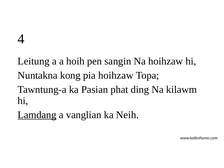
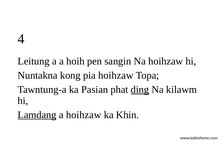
ding underline: none -> present
a vanglian: vanglian -> hoihzaw
Neih: Neih -> Khin
